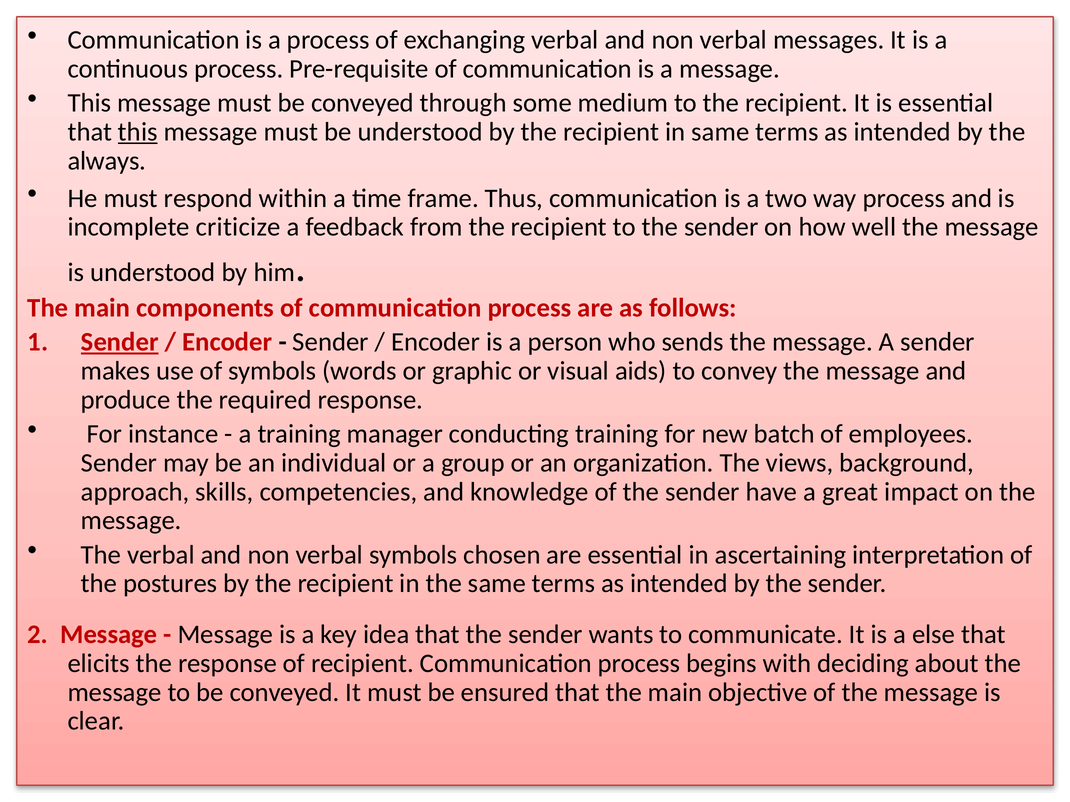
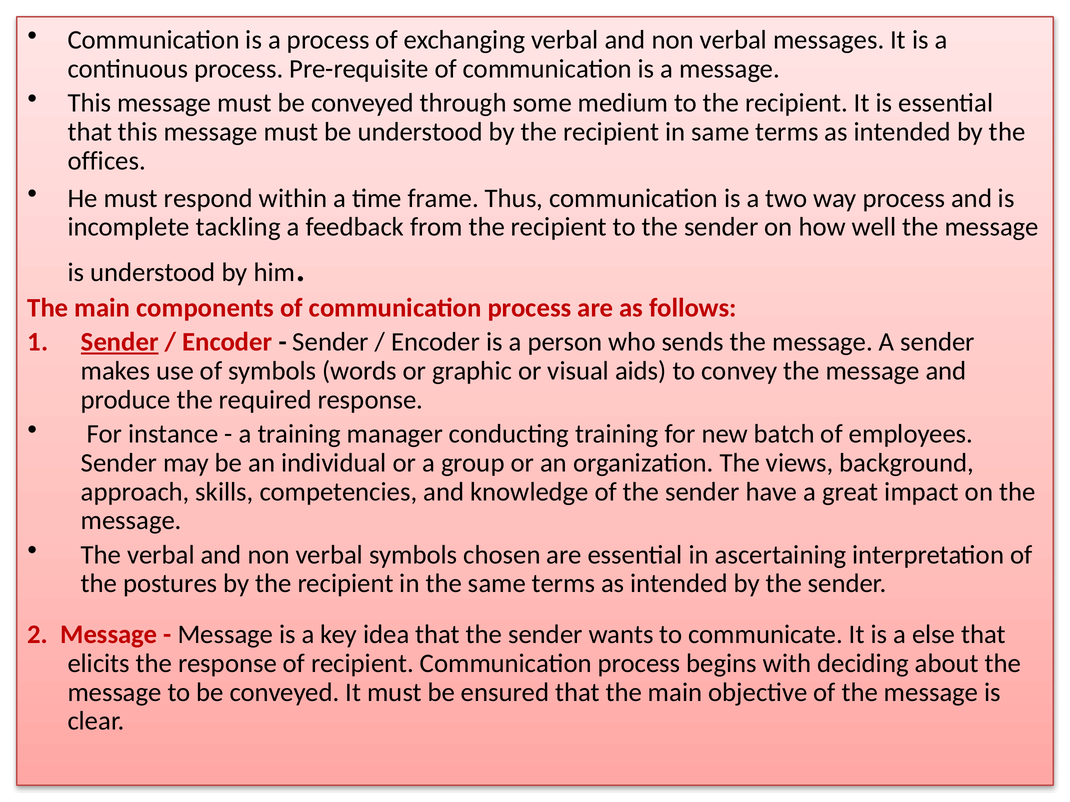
this at (138, 132) underline: present -> none
always: always -> offices
criticize: criticize -> tackling
